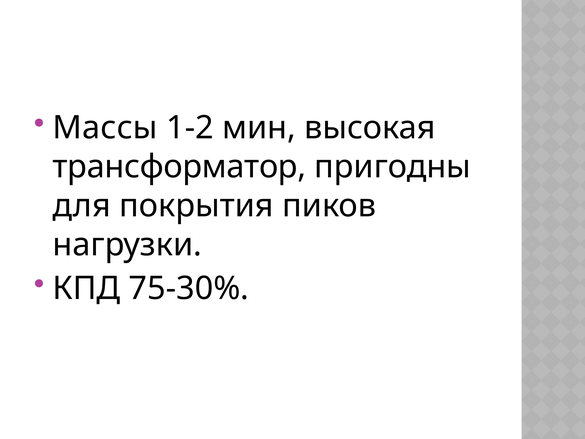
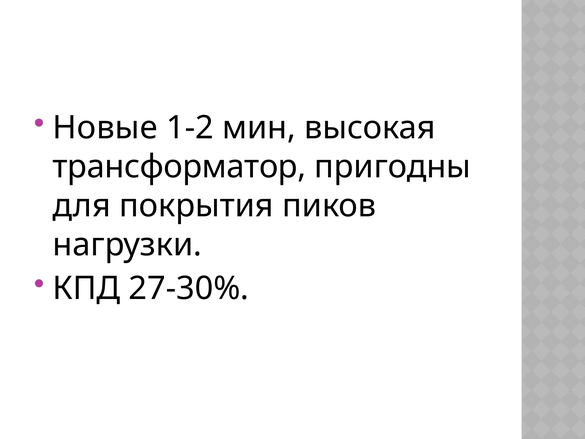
Массы: Массы -> Новые
75-30%: 75-30% -> 27-30%
